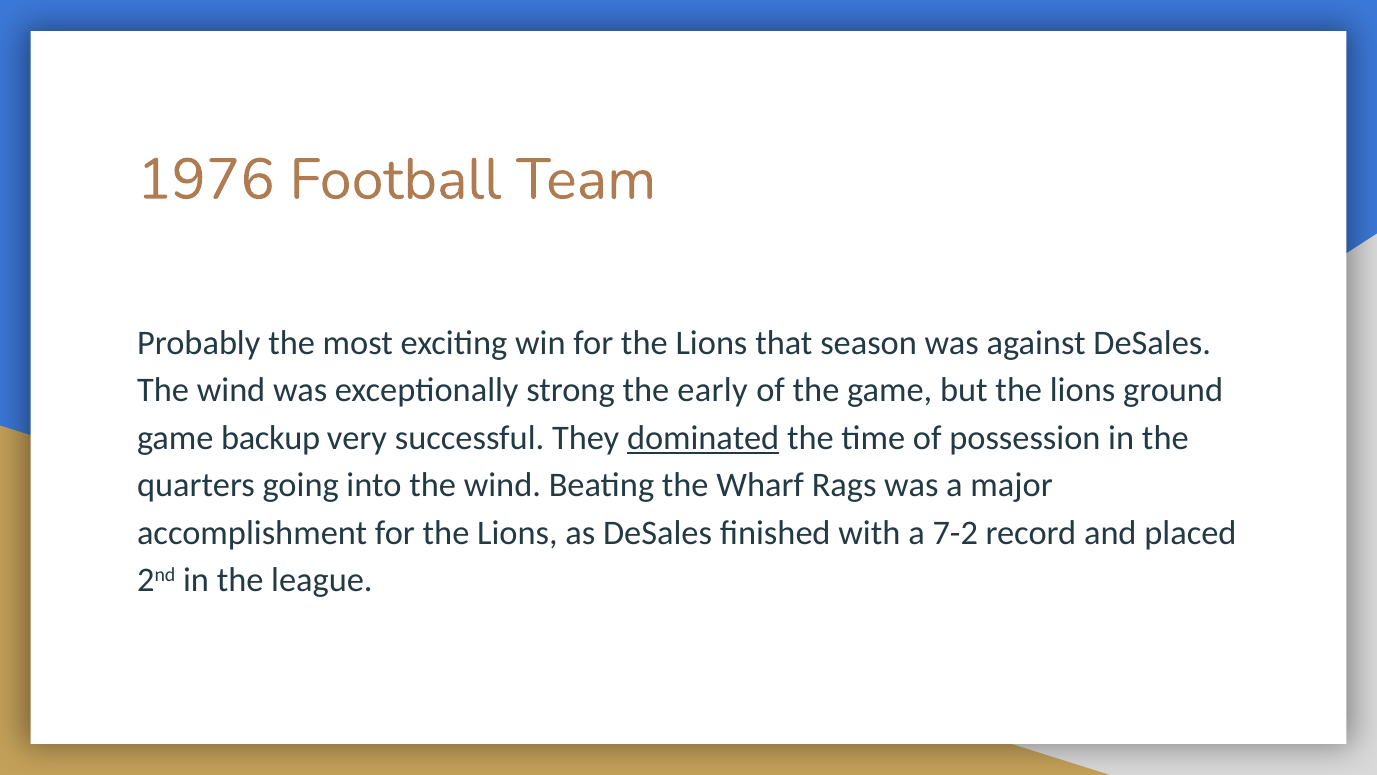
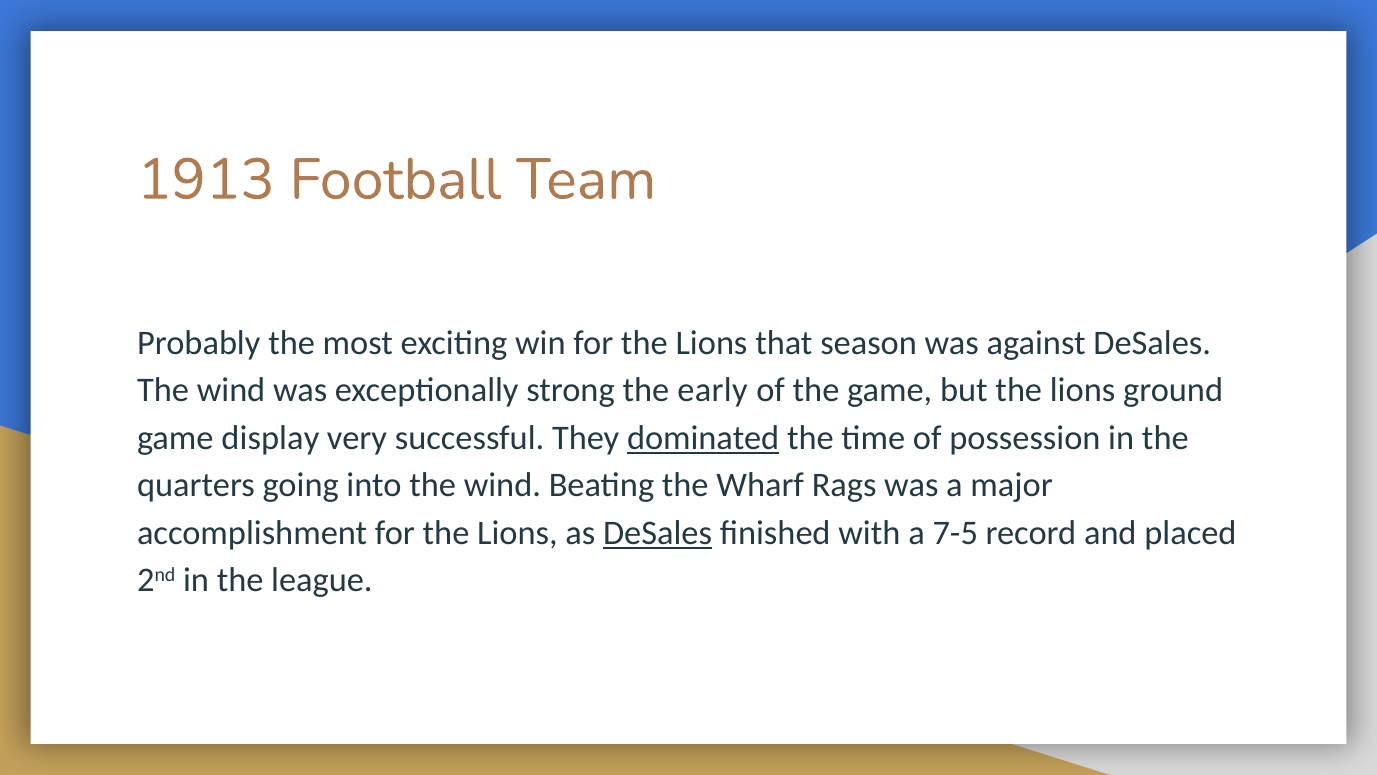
1976: 1976 -> 1913
backup: backup -> display
DeSales at (658, 533) underline: none -> present
7-2: 7-2 -> 7-5
